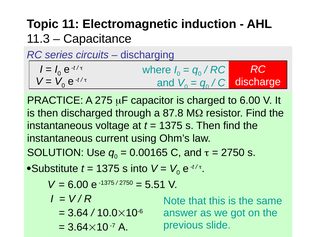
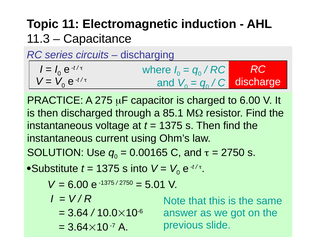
87.8: 87.8 -> 85.1
5.51: 5.51 -> 5.01
